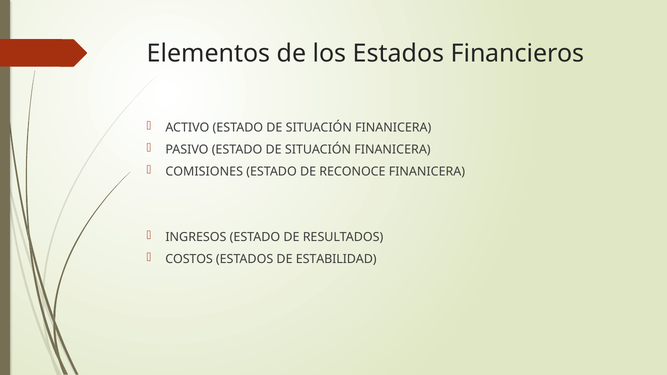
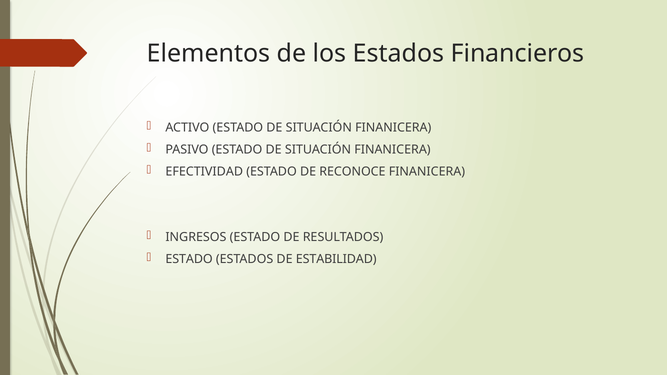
COMISIONES: COMISIONES -> EFECTIVIDAD
COSTOS at (189, 259): COSTOS -> ESTADO
